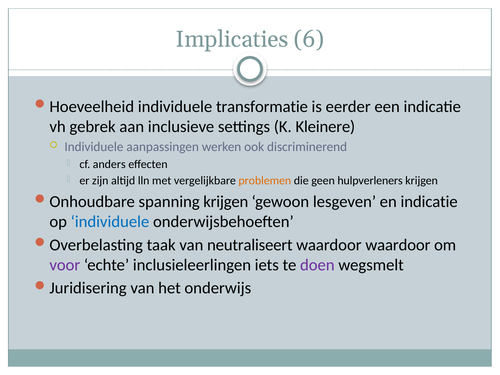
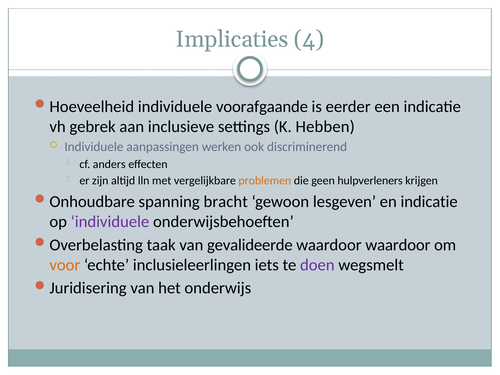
6: 6 -> 4
transformatie: transformatie -> voorafgaande
Kleinere: Kleinere -> Hebben
spanning krijgen: krijgen -> bracht
individuele at (110, 222) colour: blue -> purple
neutraliseert: neutraliseert -> gevalideerde
voor colour: purple -> orange
